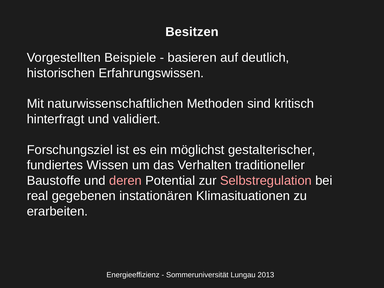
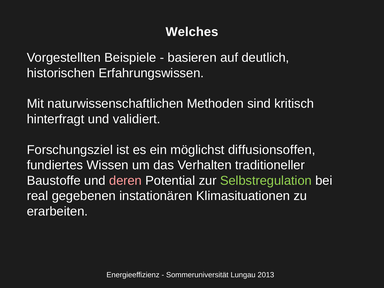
Besitzen: Besitzen -> Welches
gestalterischer: gestalterischer -> diffusionsoffen
Selbstregulation colour: pink -> light green
